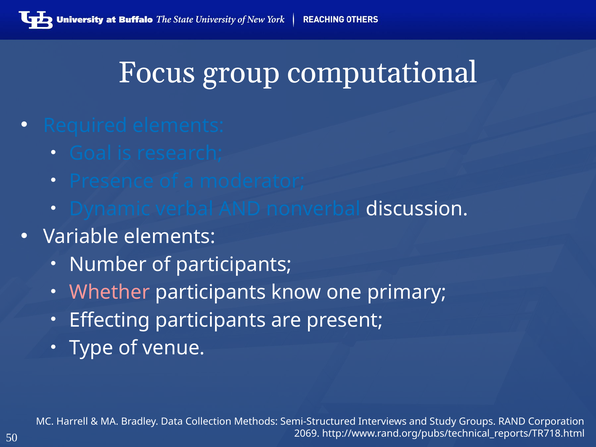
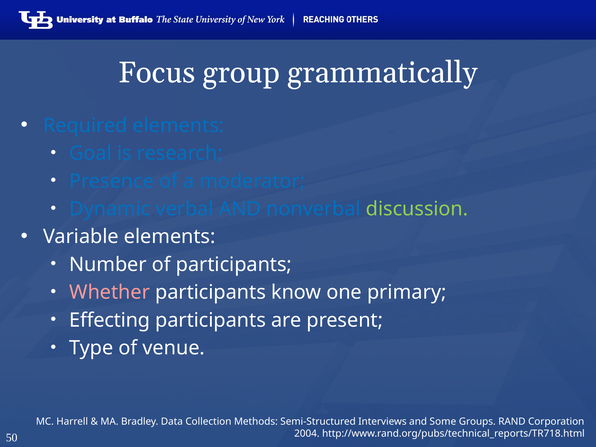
computational: computational -> grammatically
discussion colour: white -> light green
Study: Study -> Some
2069: 2069 -> 2004
